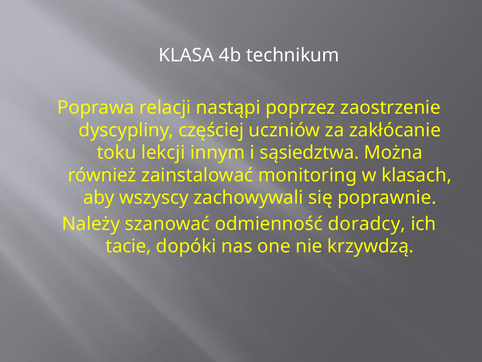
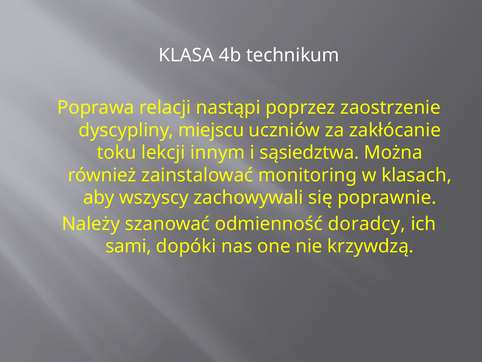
częściej: częściej -> miejscu
tacie: tacie -> sami
